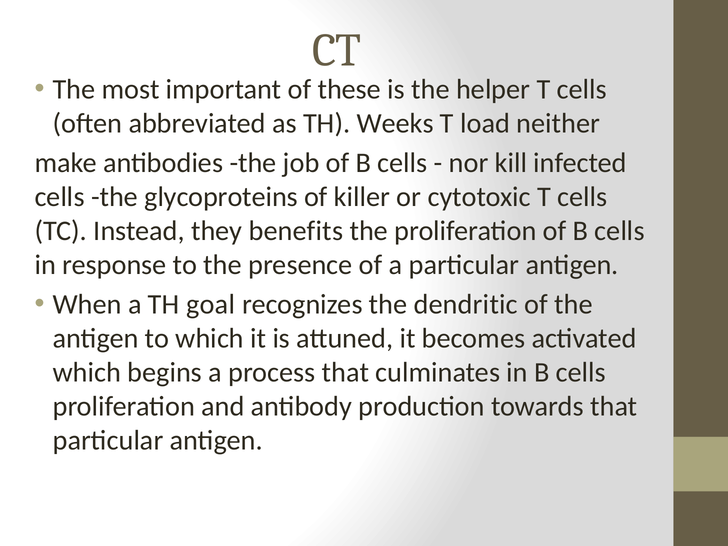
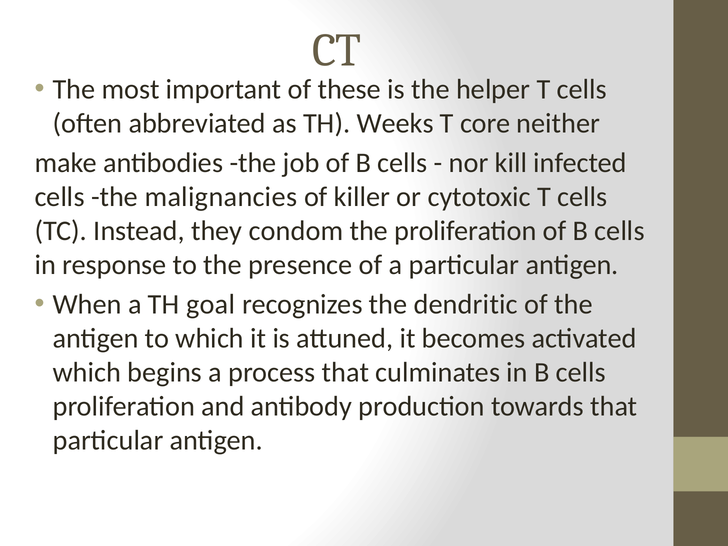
load: load -> core
glycoproteins: glycoproteins -> malignancies
benefits: benefits -> condom
